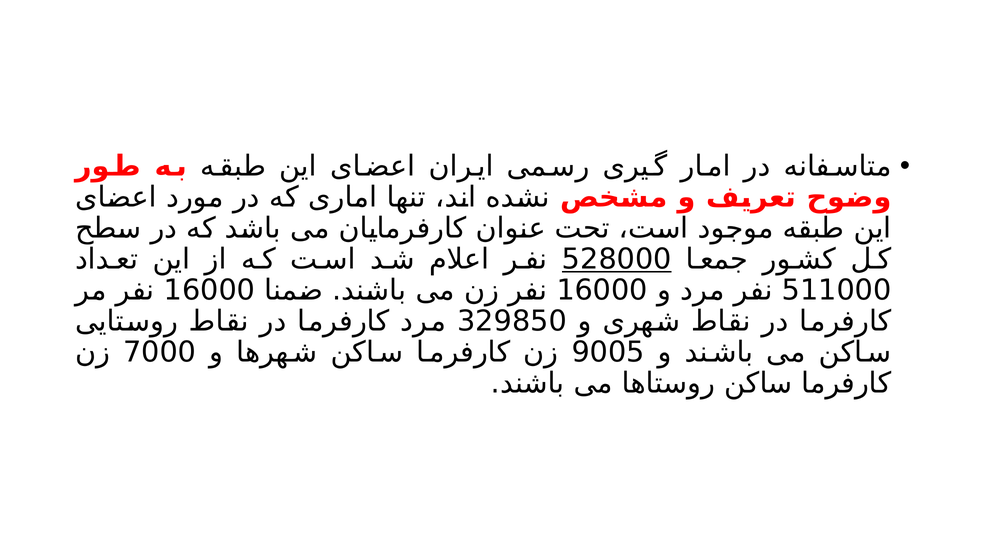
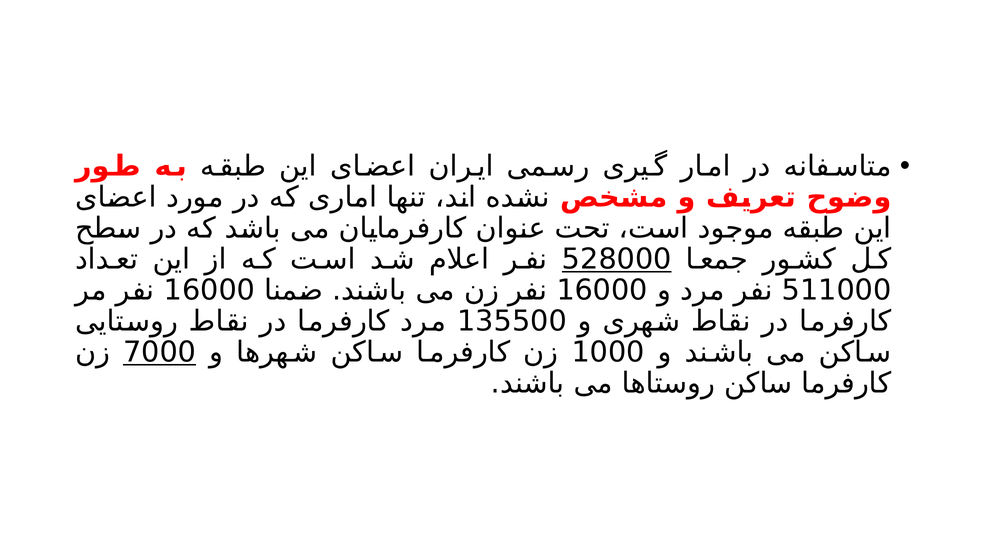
329850: 329850 -> 135500
7000 underline: none -> present
9005: 9005 -> 1000
